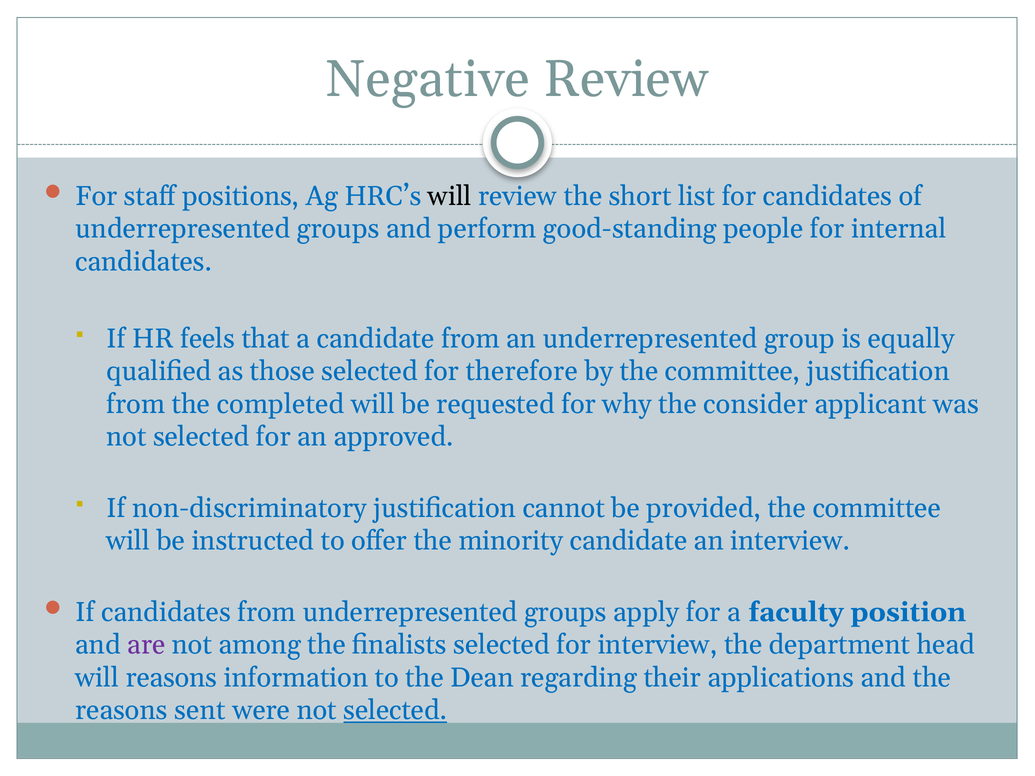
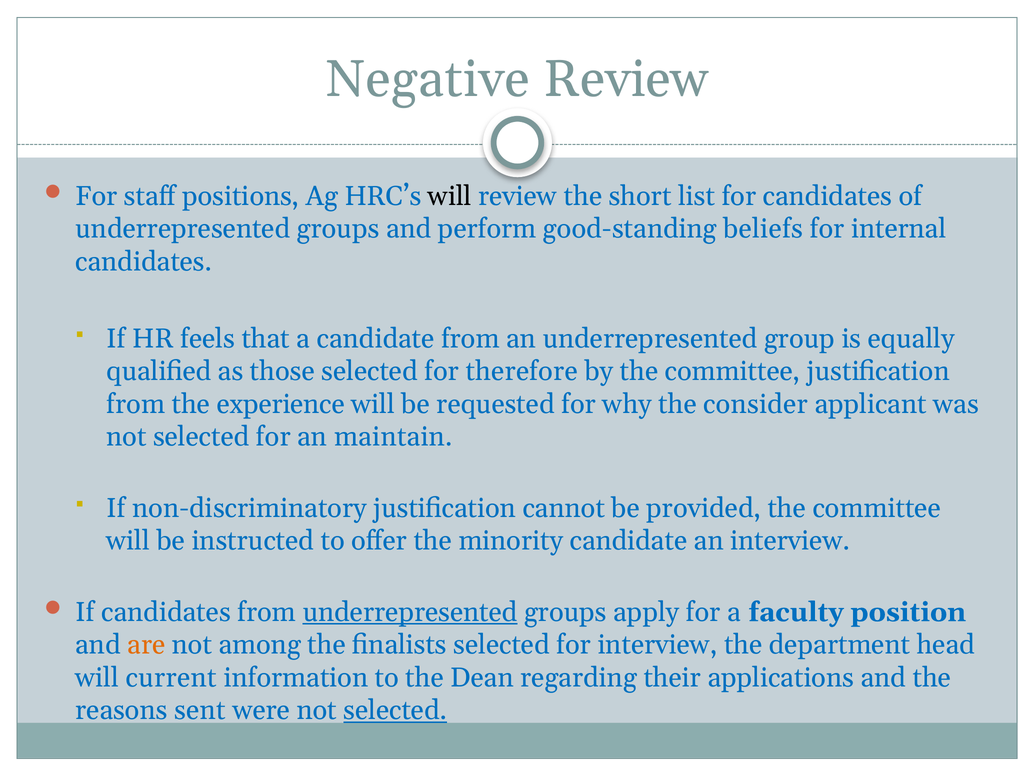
people: people -> beliefs
completed: completed -> experience
approved: approved -> maintain
underrepresented at (410, 612) underline: none -> present
are colour: purple -> orange
will reasons: reasons -> current
